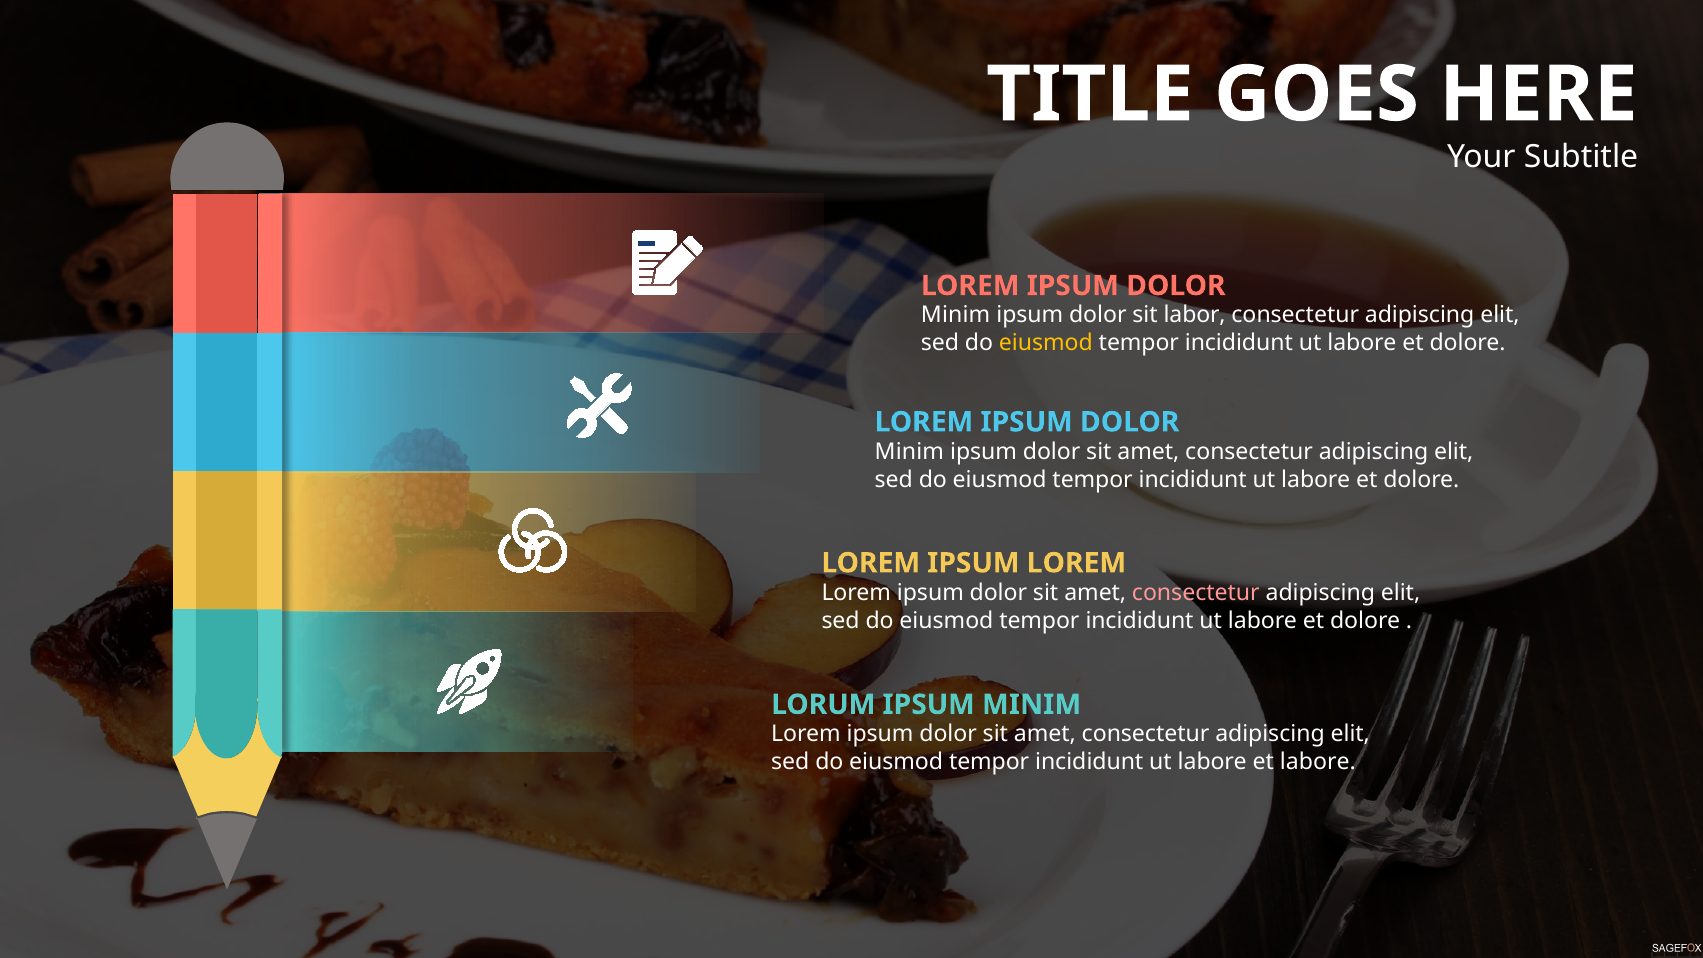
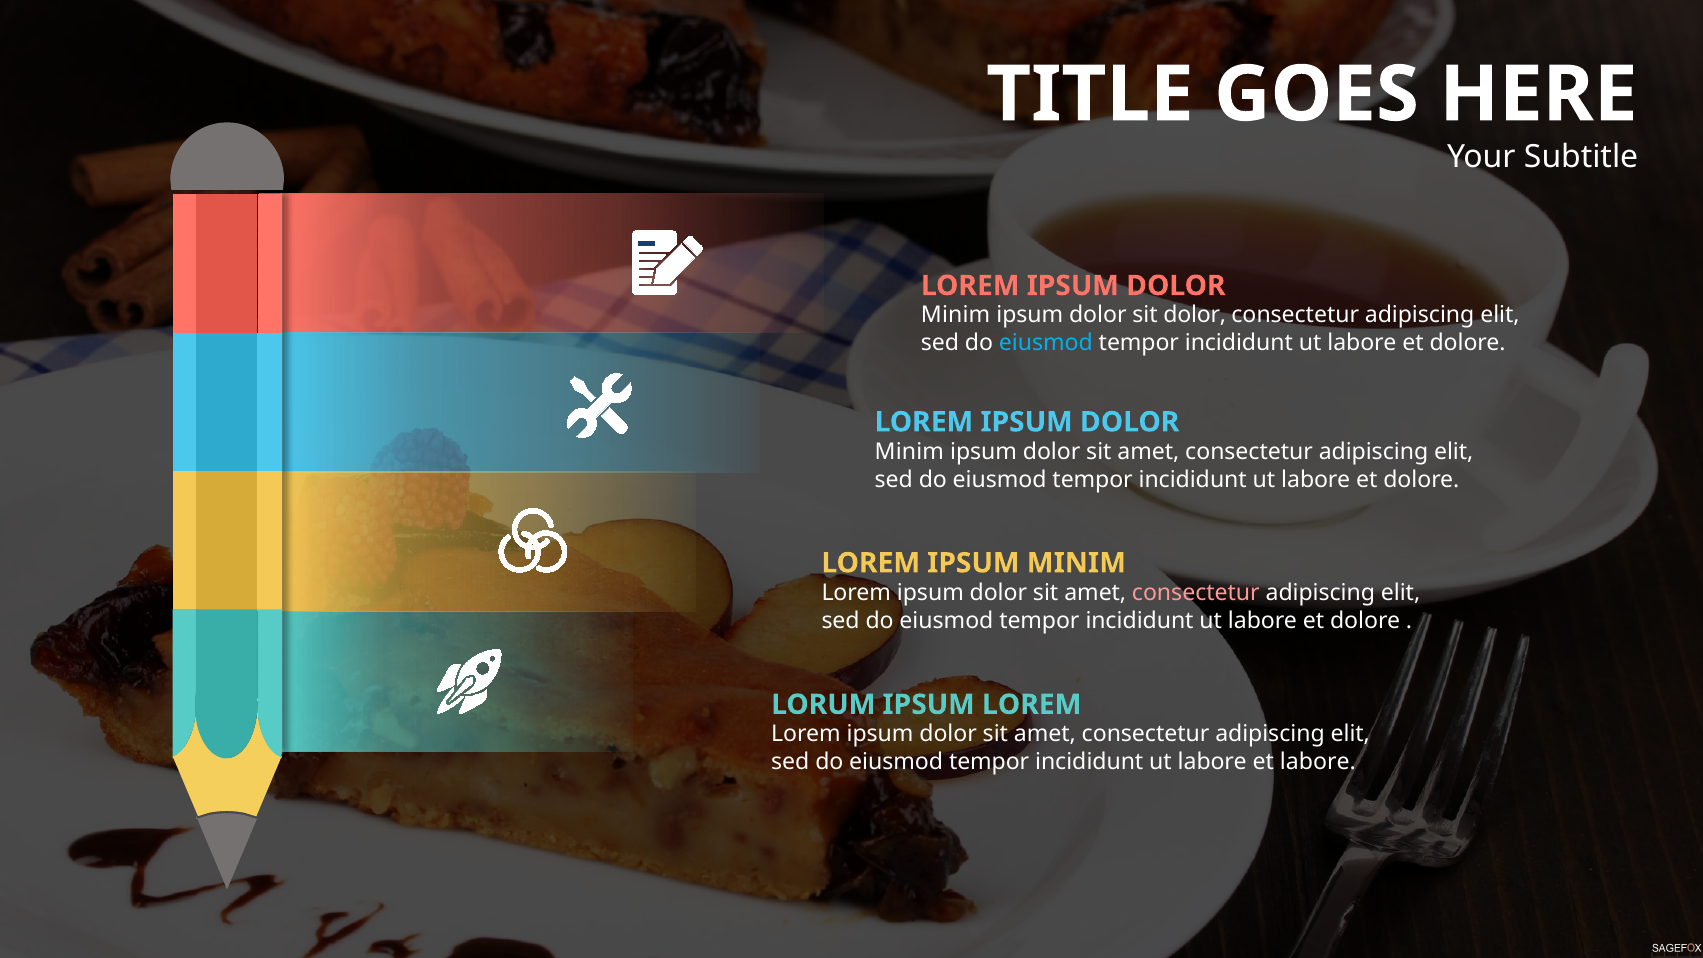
sit labor: labor -> dolor
eiusmod at (1046, 343) colour: yellow -> light blue
IPSUM LOREM: LOREM -> MINIM
IPSUM MINIM: MINIM -> LOREM
